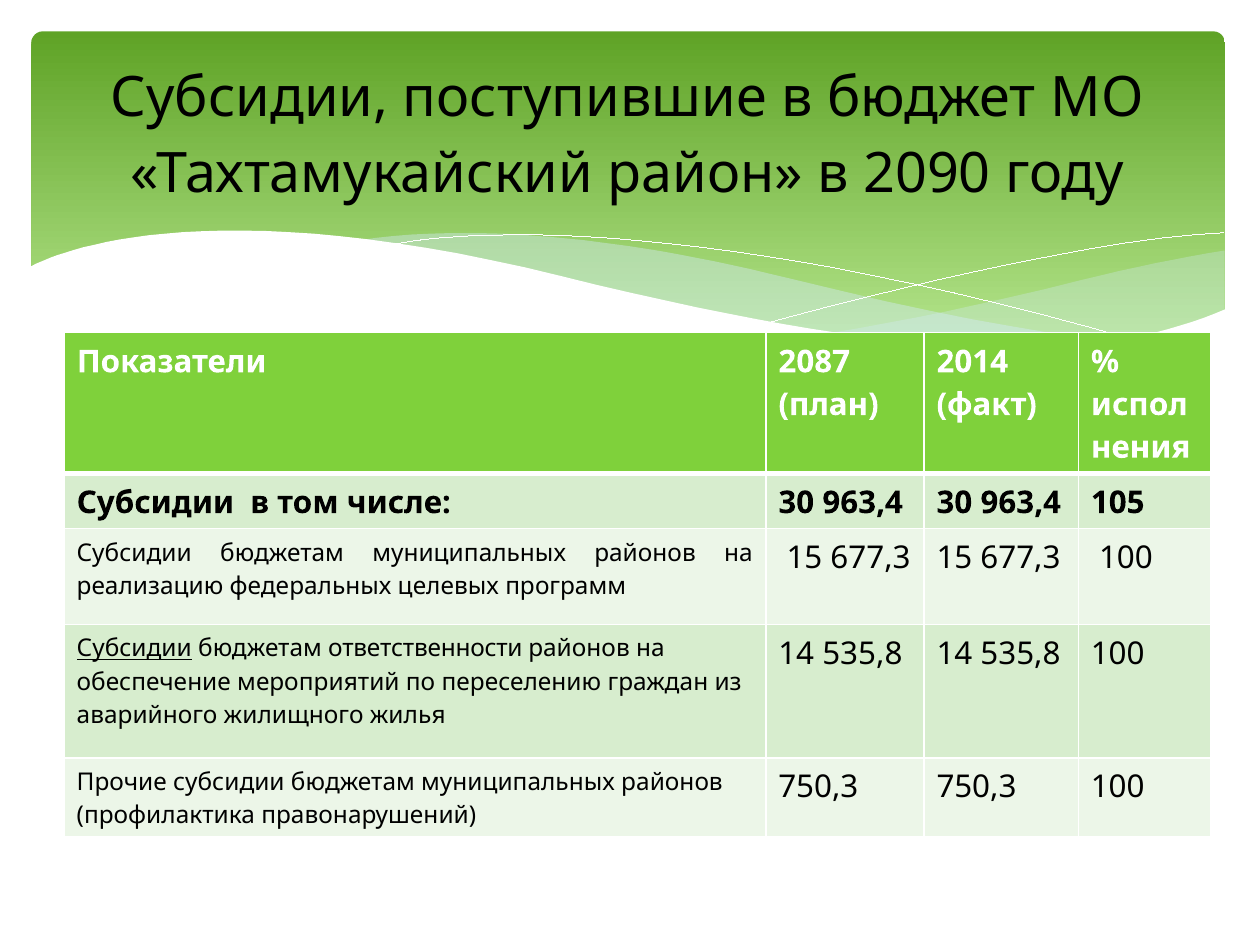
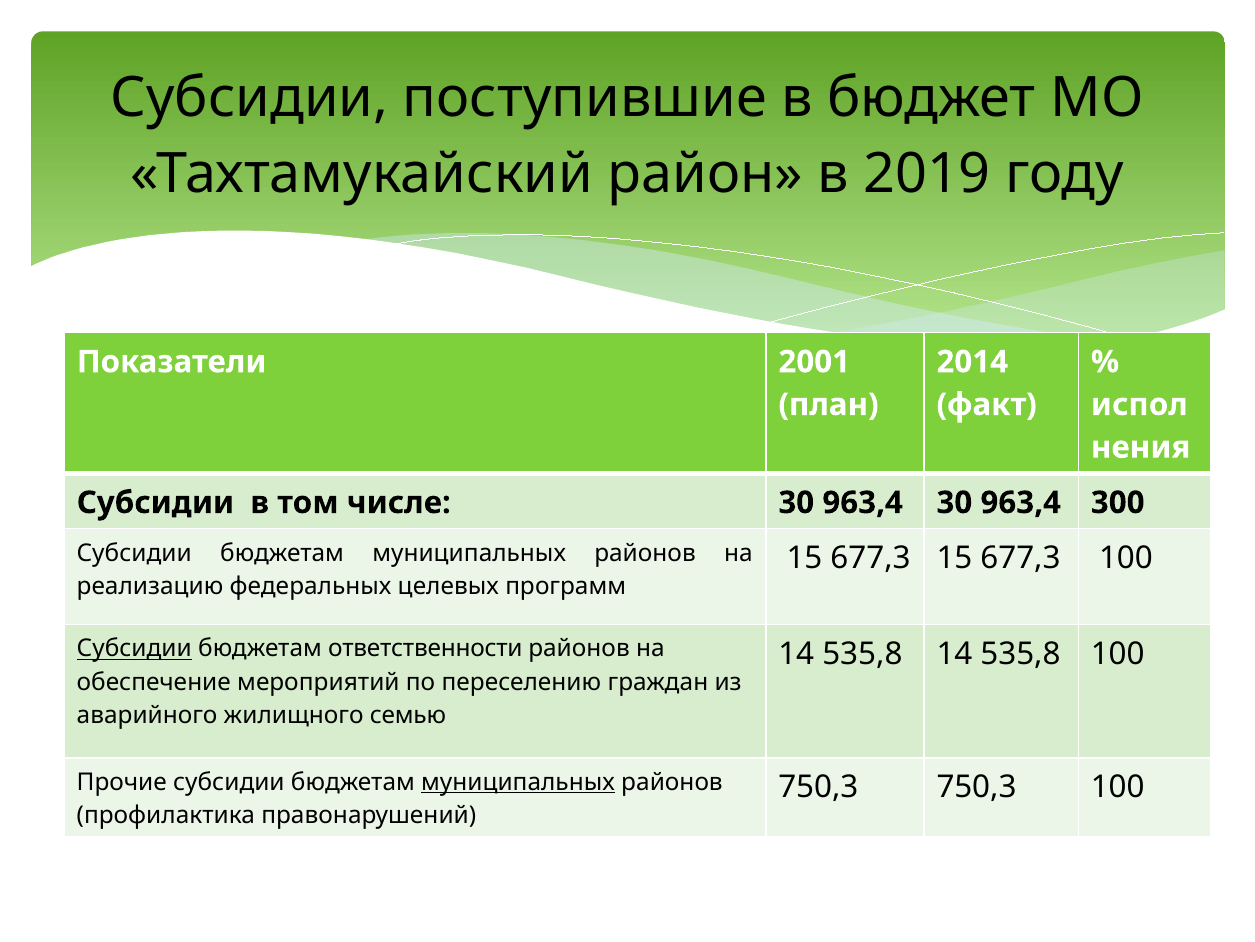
2090: 2090 -> 2019
2087: 2087 -> 2001
105: 105 -> 300
жилья: жилья -> семью
муниципальных at (518, 782) underline: none -> present
